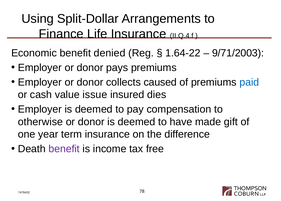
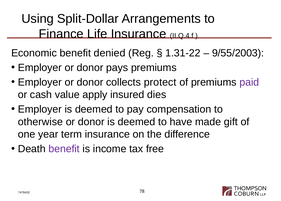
1.64-22: 1.64-22 -> 1.31-22
9/71/2003: 9/71/2003 -> 9/55/2003
caused: caused -> protect
paid colour: blue -> purple
issue: issue -> apply
